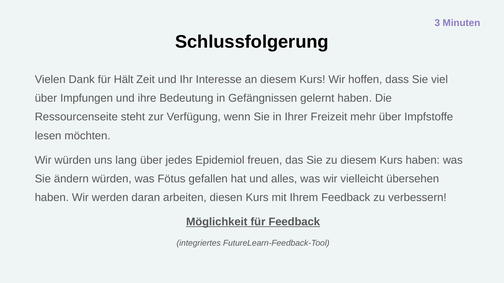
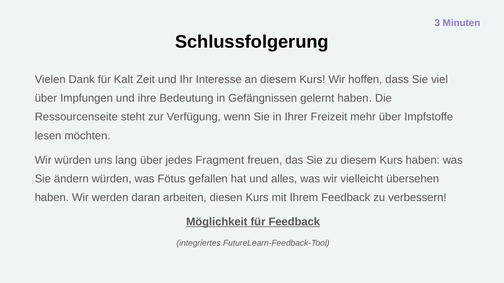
Hält: Hält -> Kalt
Epidemiol: Epidemiol -> Fragment
